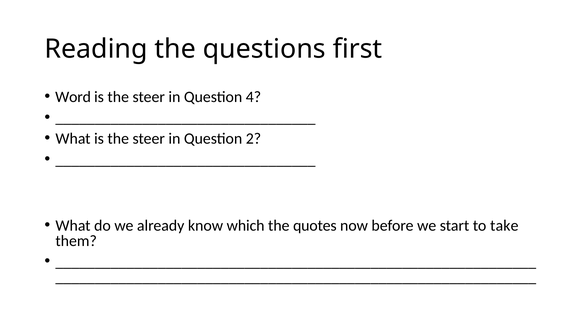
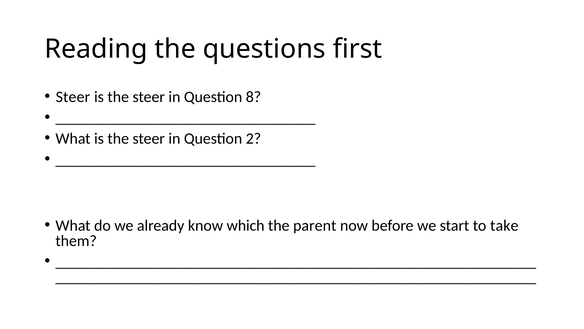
Word at (73, 97): Word -> Steer
4: 4 -> 8
quotes: quotes -> parent
